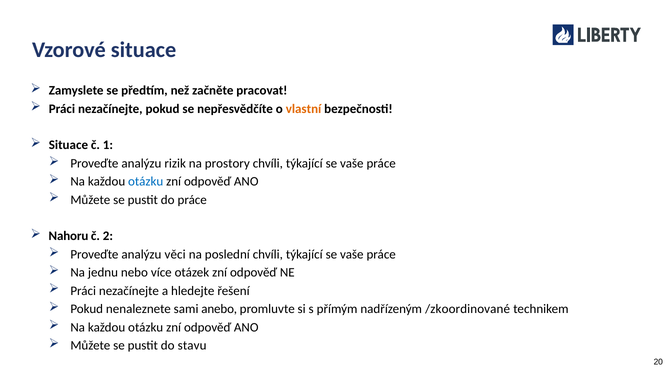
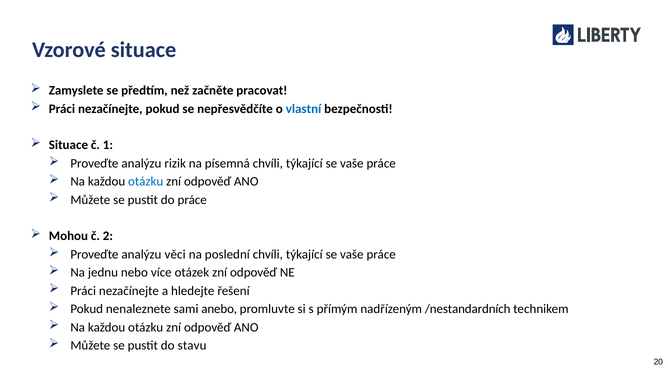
vlastní colour: orange -> blue
prostory: prostory -> písemná
Nahoru: Nahoru -> Mohou
/zkoordinované: /zkoordinované -> /nestandardních
